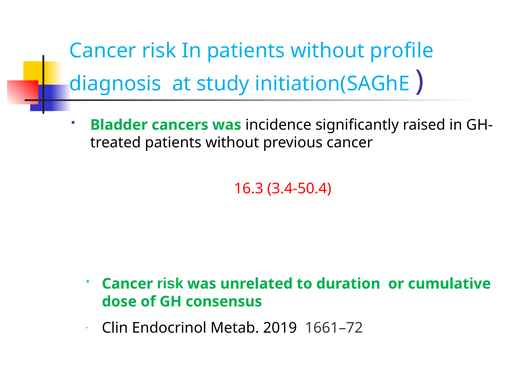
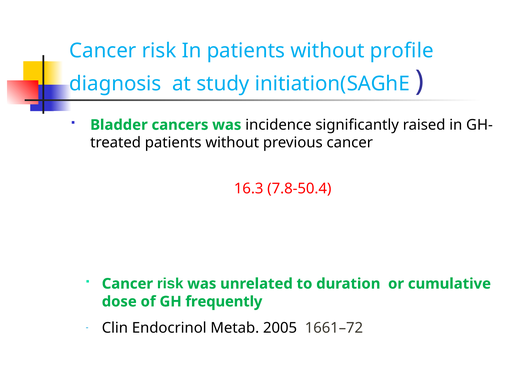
3.4-50.4: 3.4-50.4 -> 7.8-50.4
consensus: consensus -> frequently
2019: 2019 -> 2005
